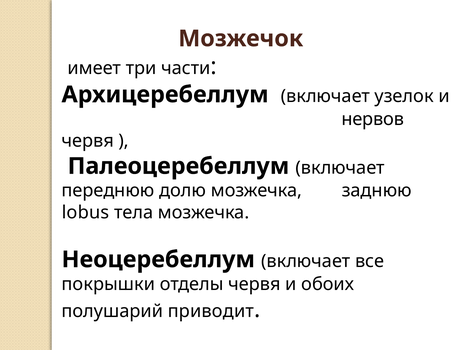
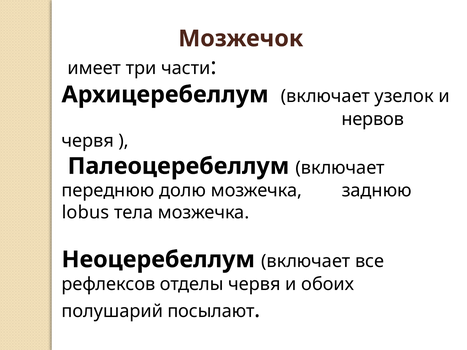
покрышки: покрышки -> рефлексов
приводит: приводит -> посылают
